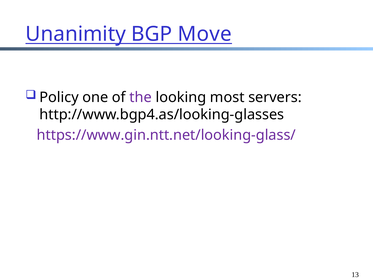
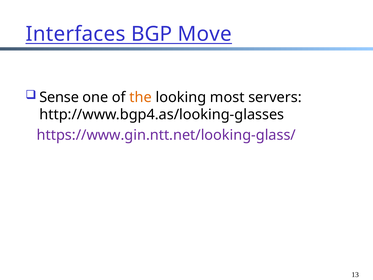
Unanimity: Unanimity -> Interfaces
Policy: Policy -> Sense
the colour: purple -> orange
